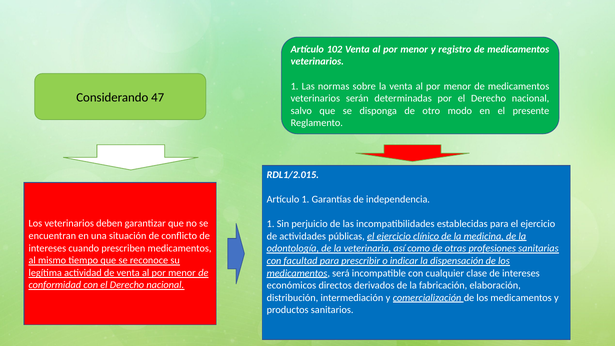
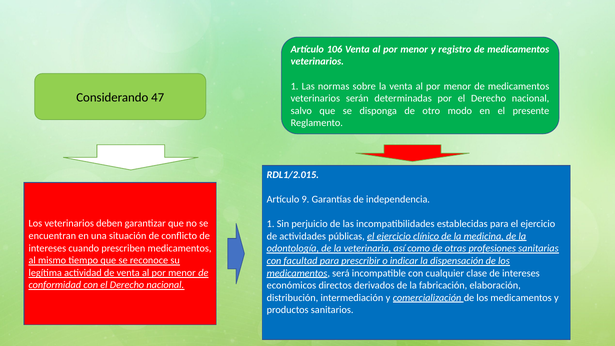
102: 102 -> 106
Artículo 1: 1 -> 9
